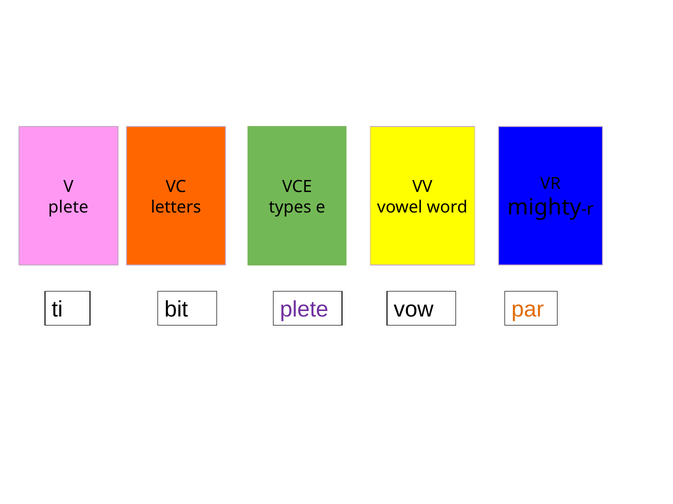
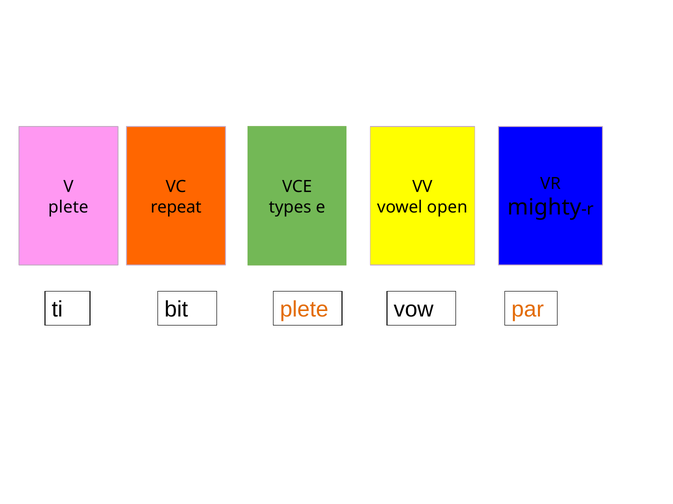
letters: letters -> repeat
word: word -> open
plete at (304, 310) colour: purple -> orange
